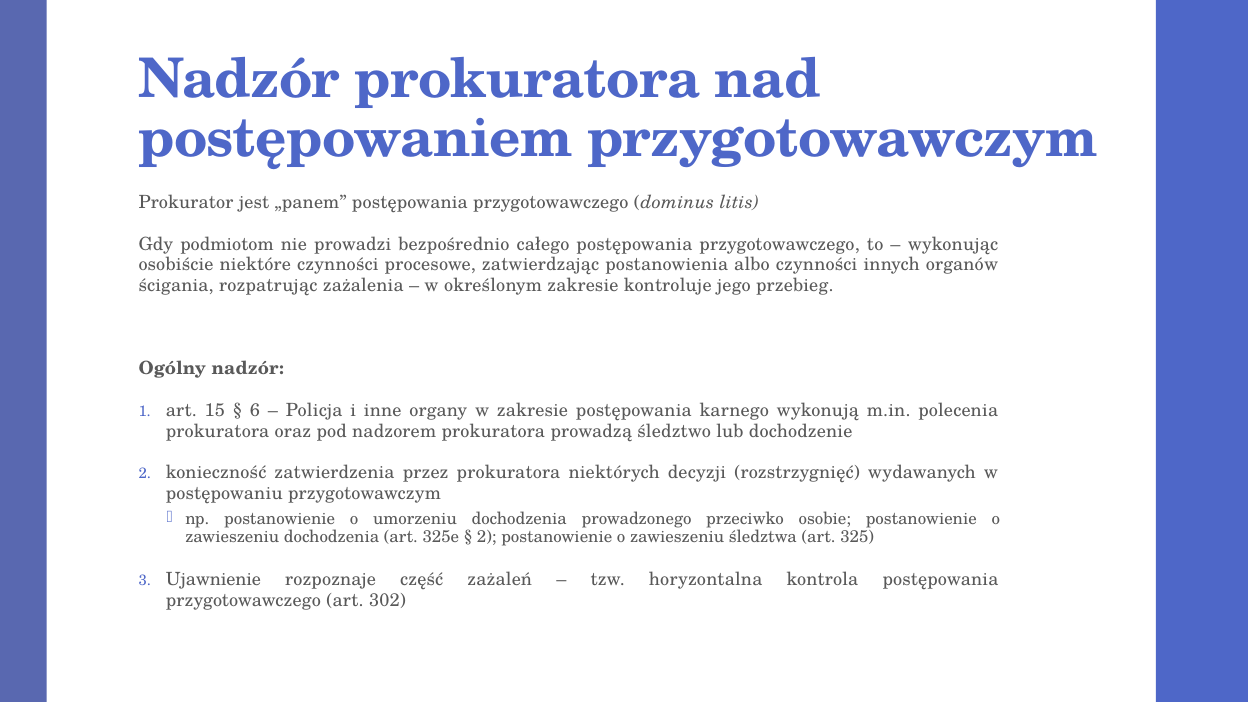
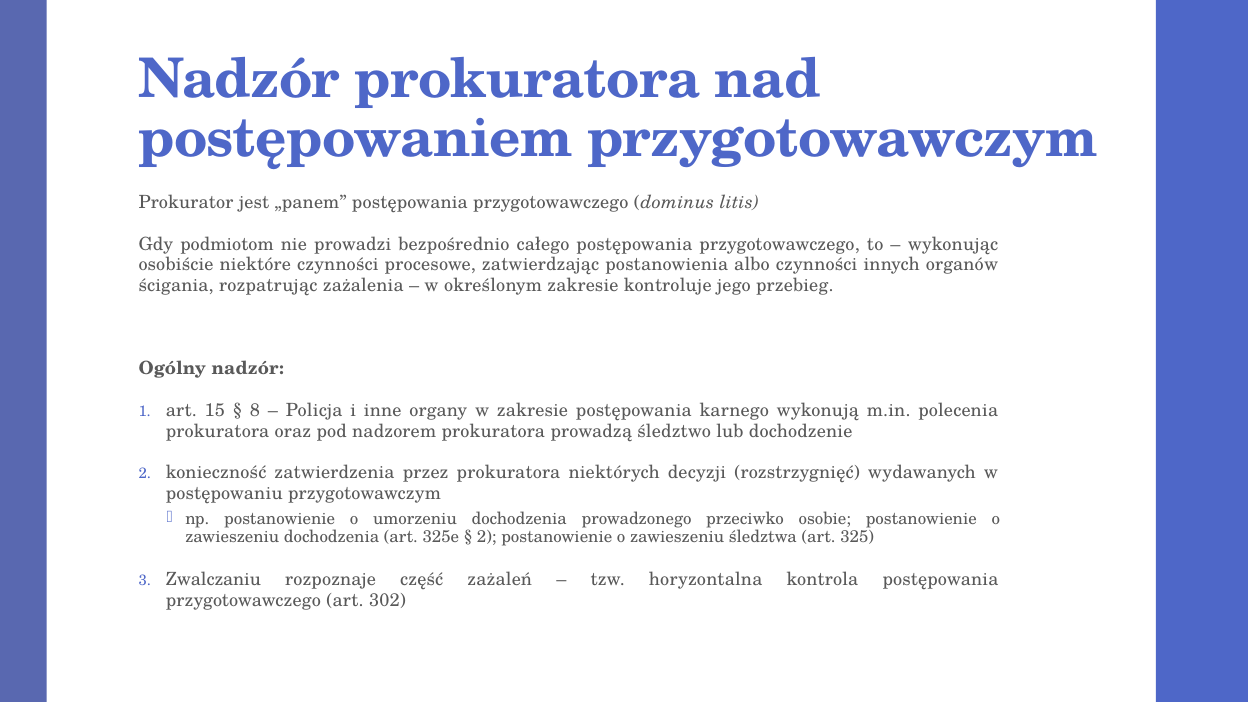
6: 6 -> 8
Ujawnienie: Ujawnienie -> Zwalczaniu
